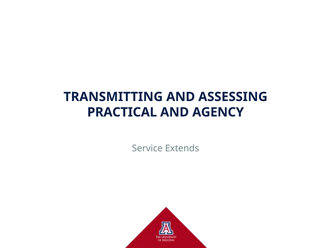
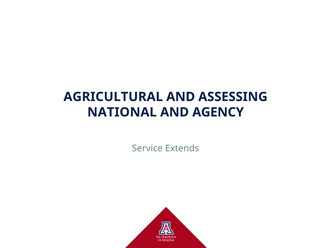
TRANSMITTING: TRANSMITTING -> AGRICULTURAL
PRACTICAL: PRACTICAL -> NATIONAL
